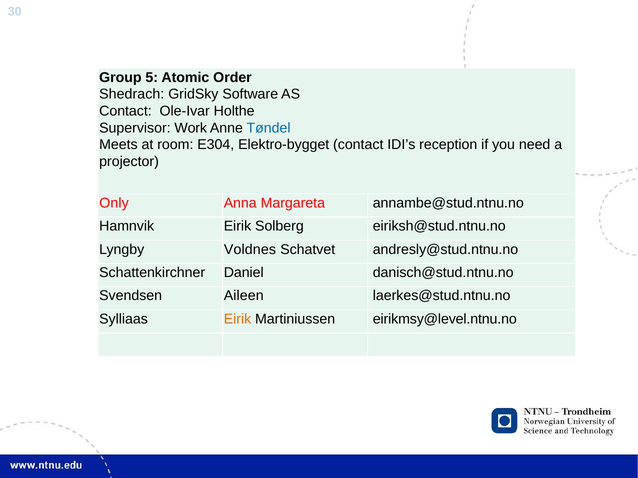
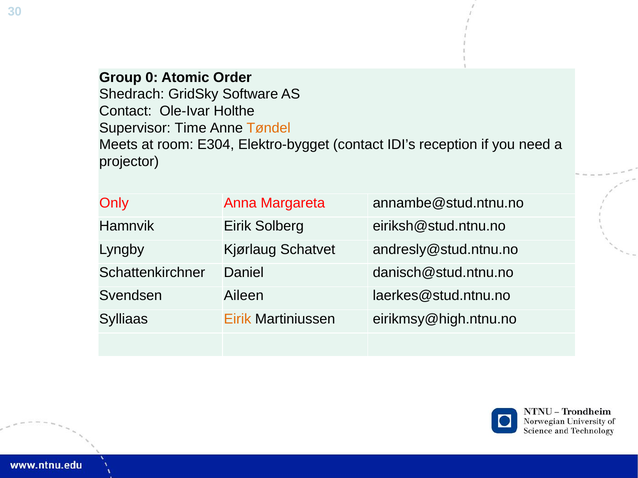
5: 5 -> 0
Work: Work -> Time
Tøndel colour: blue -> orange
Voldnes: Voldnes -> Kjørlaug
eirikmsy@level.ntnu.no: eirikmsy@level.ntnu.no -> eirikmsy@high.ntnu.no
